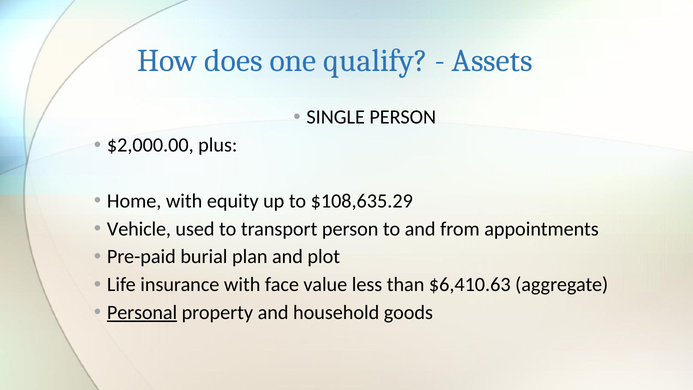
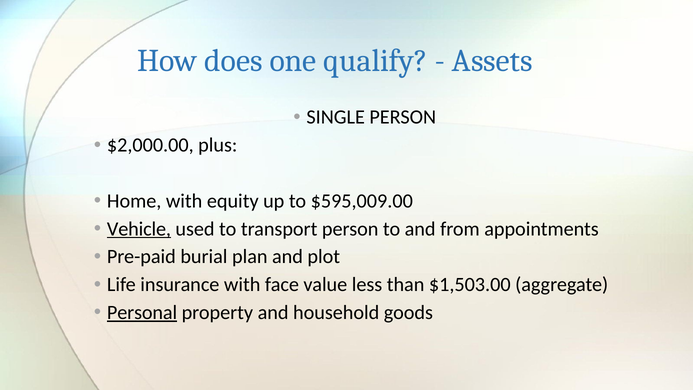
$108,635.29: $108,635.29 -> $595,009.00
Vehicle underline: none -> present
$6,410.63: $6,410.63 -> $1,503.00
